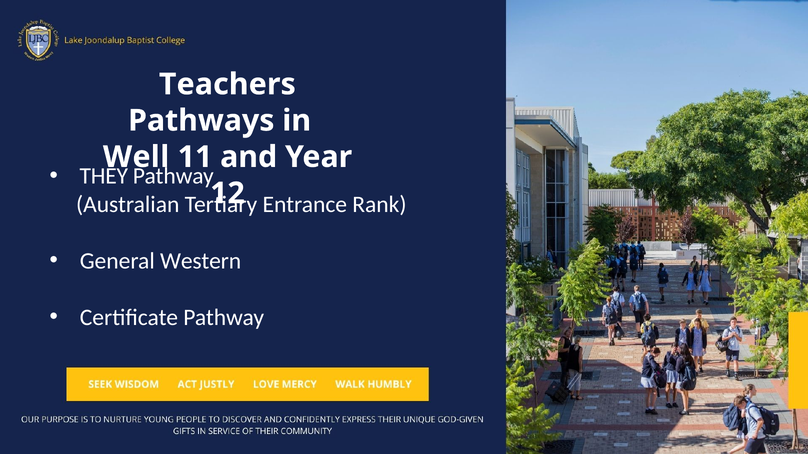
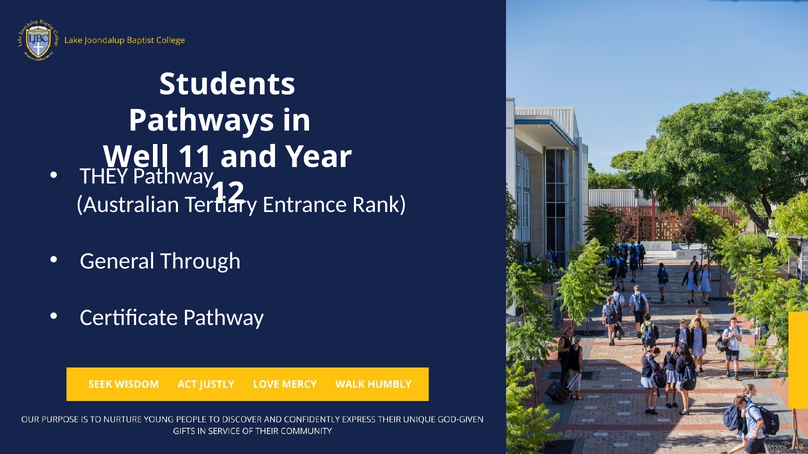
Teachers: Teachers -> Students
Western: Western -> Through
